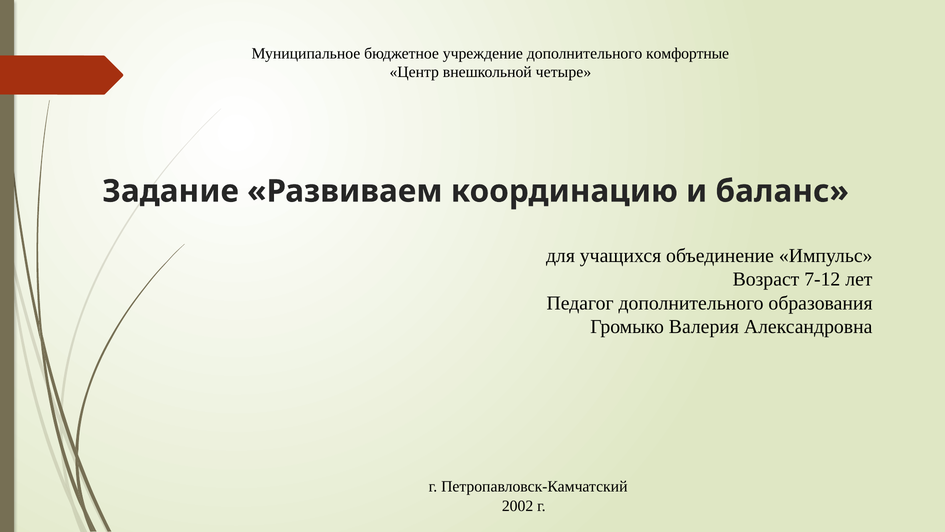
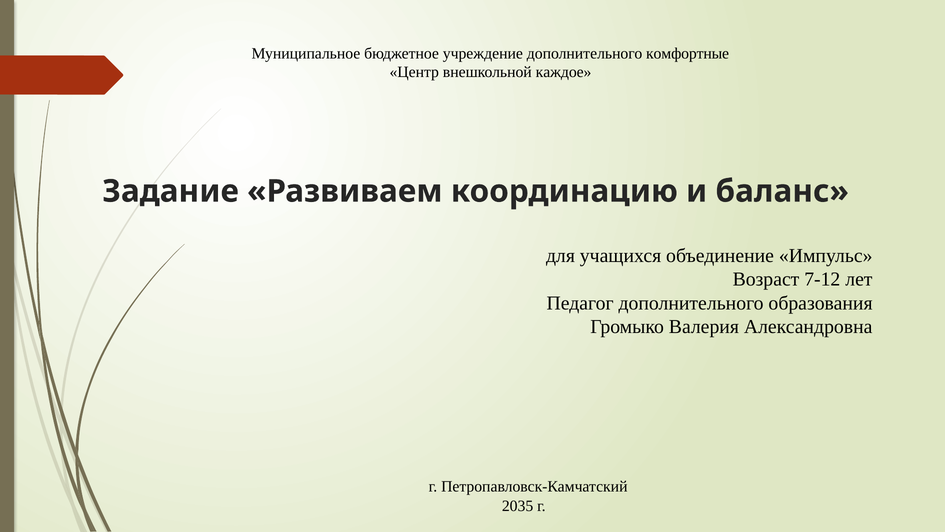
четыре: четыре -> каждое
2002: 2002 -> 2035
